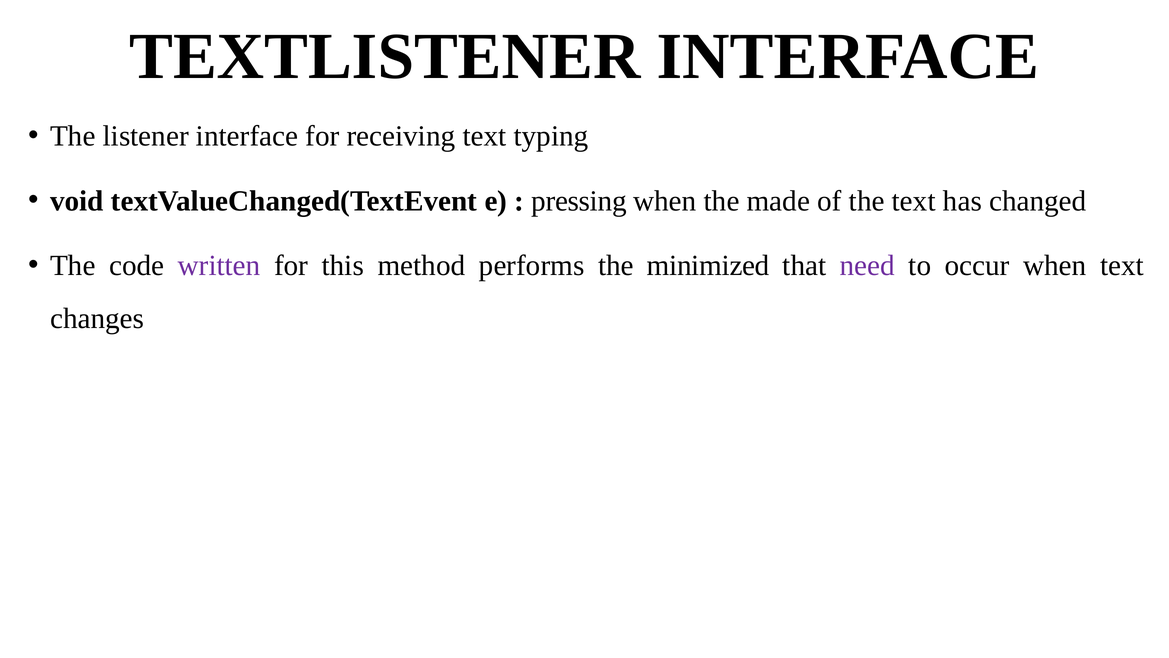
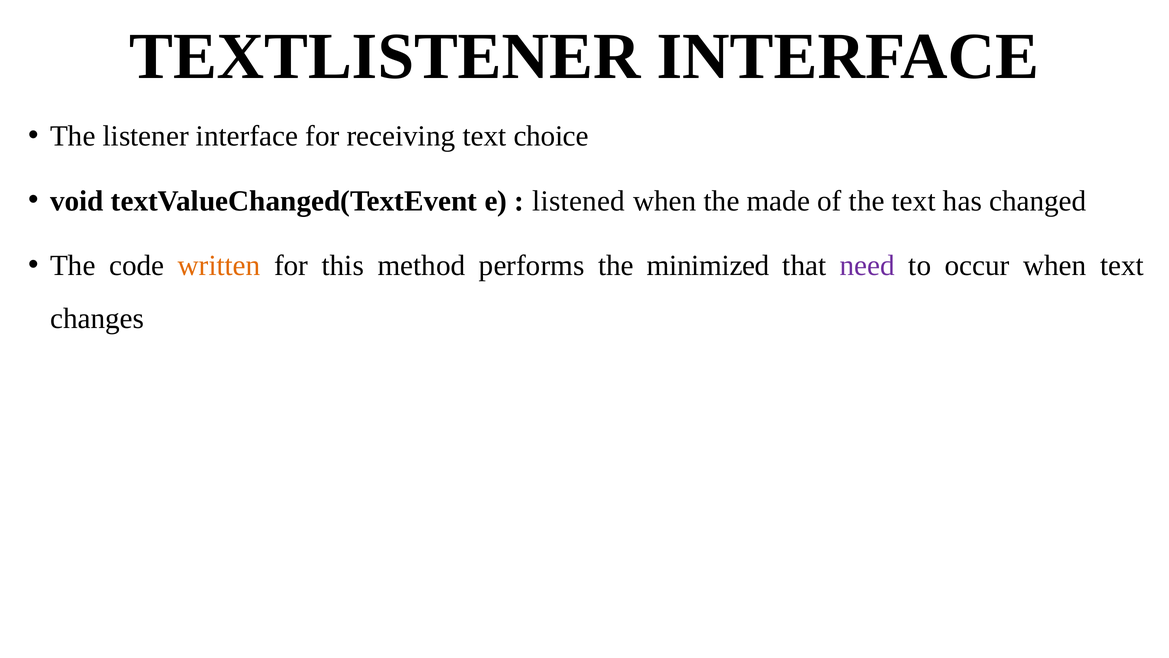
typing: typing -> choice
pressing: pressing -> listened
written colour: purple -> orange
